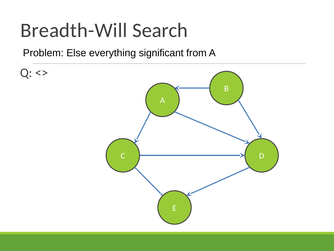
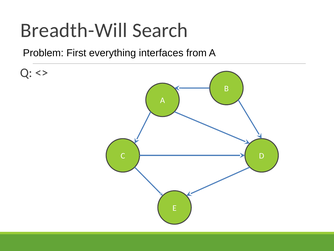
Else: Else -> First
significant: significant -> interfaces
